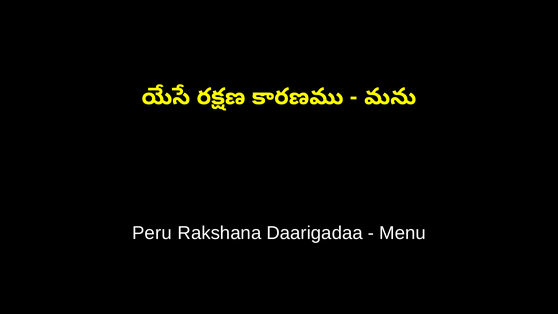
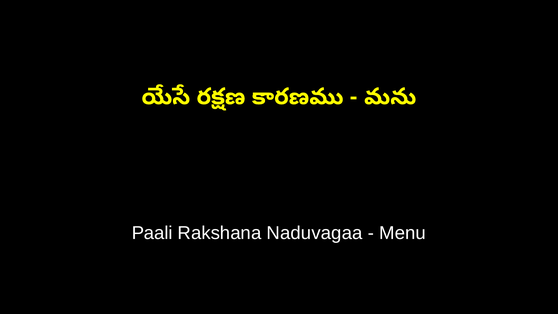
Peru: Peru -> Paali
Daarigadaa: Daarigadaa -> Naduvagaa
